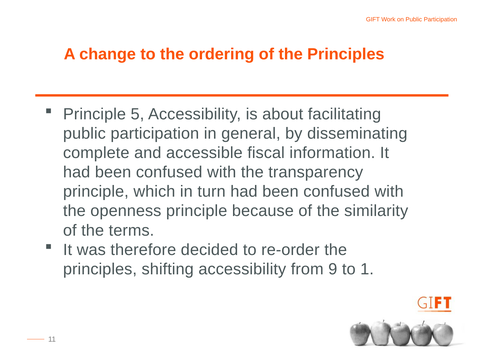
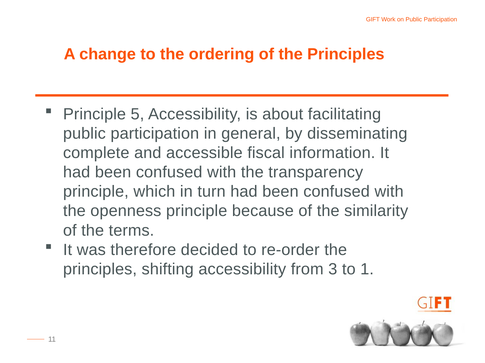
9: 9 -> 3
